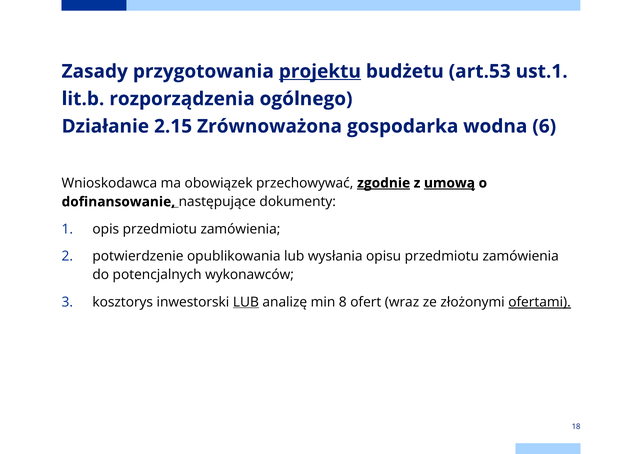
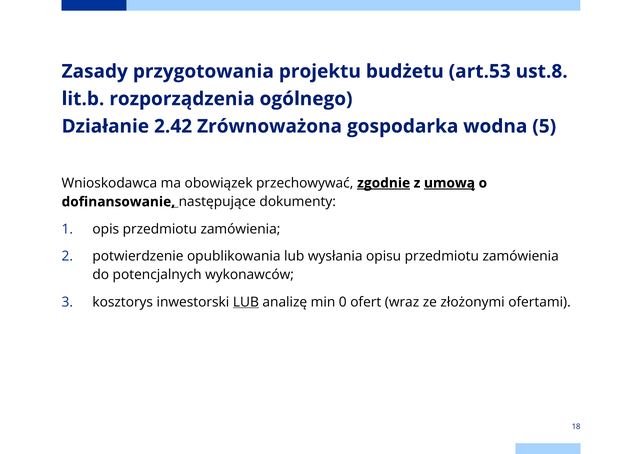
projektu underline: present -> none
ust.1: ust.1 -> ust.8
2.15: 2.15 -> 2.42
6: 6 -> 5
8: 8 -> 0
ofertami underline: present -> none
